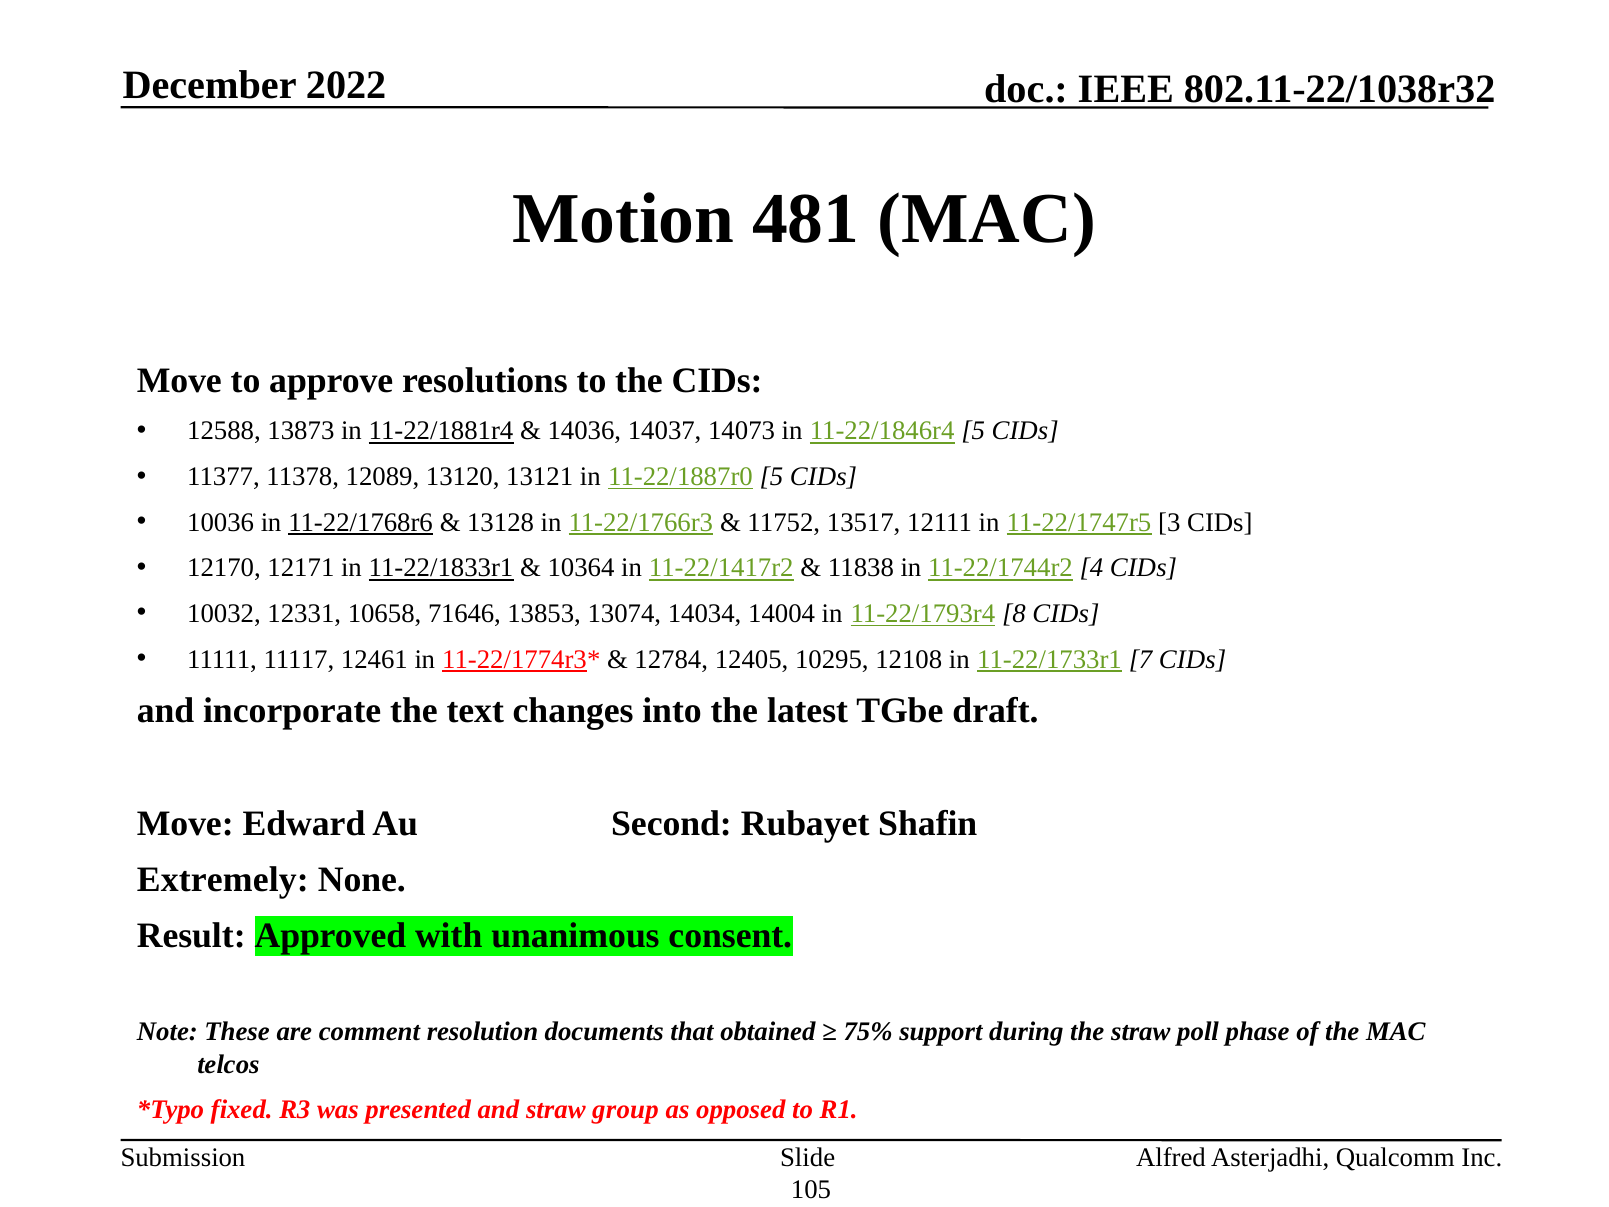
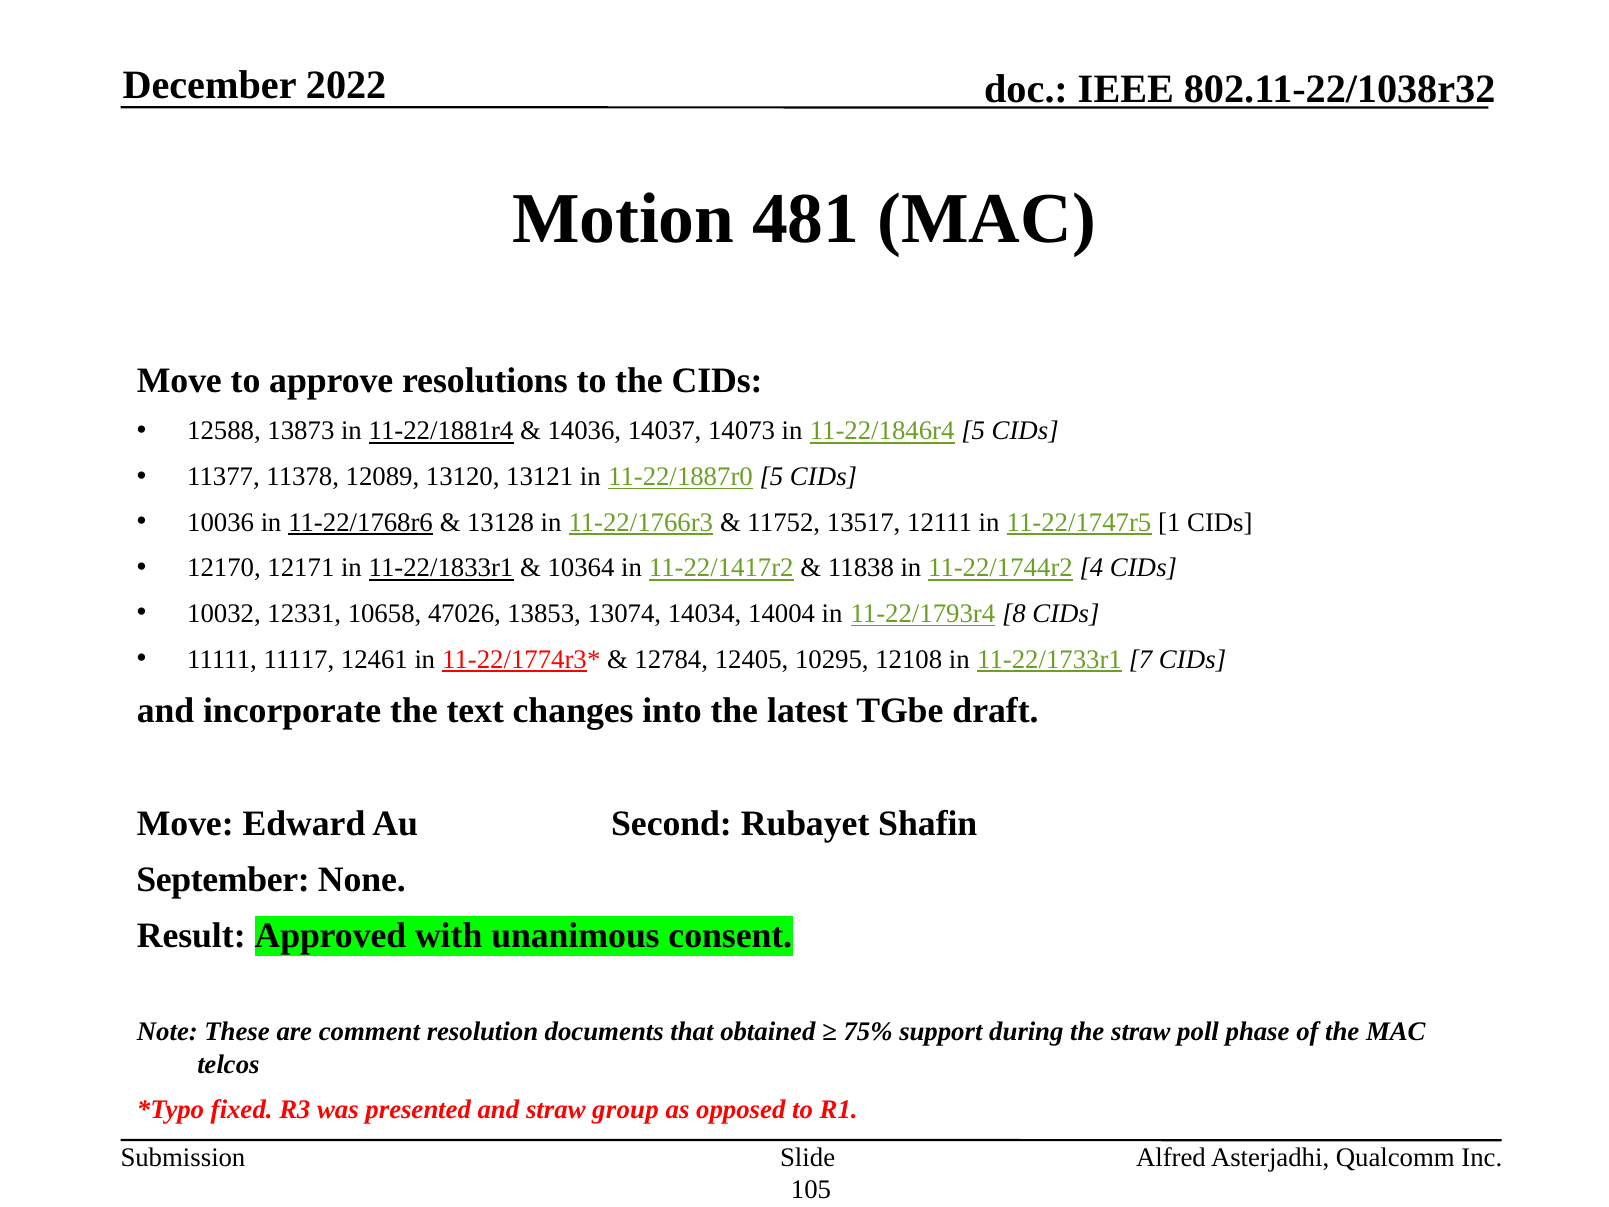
3: 3 -> 1
71646: 71646 -> 47026
Extremely: Extremely -> September
